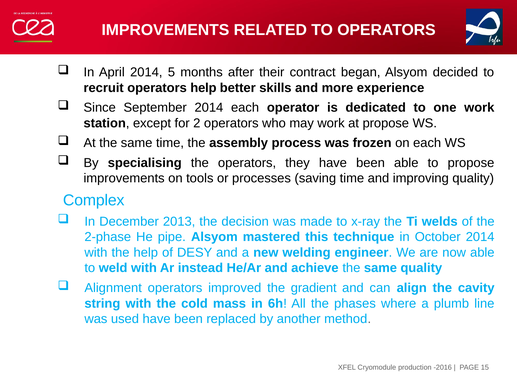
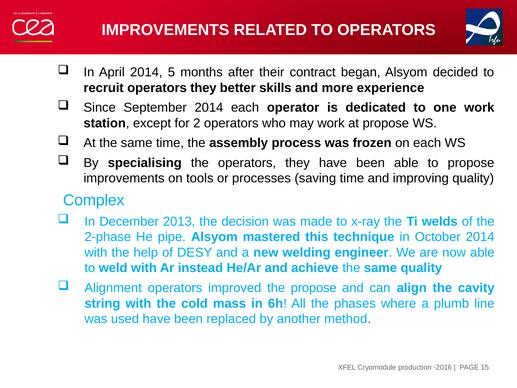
recruit operators help: help -> they
the gradient: gradient -> propose
